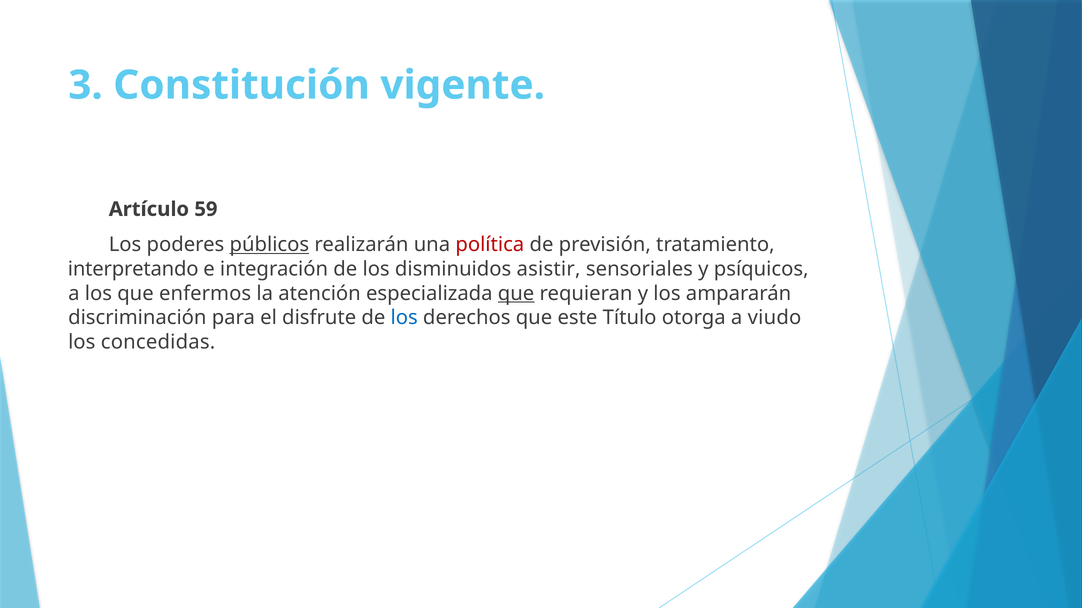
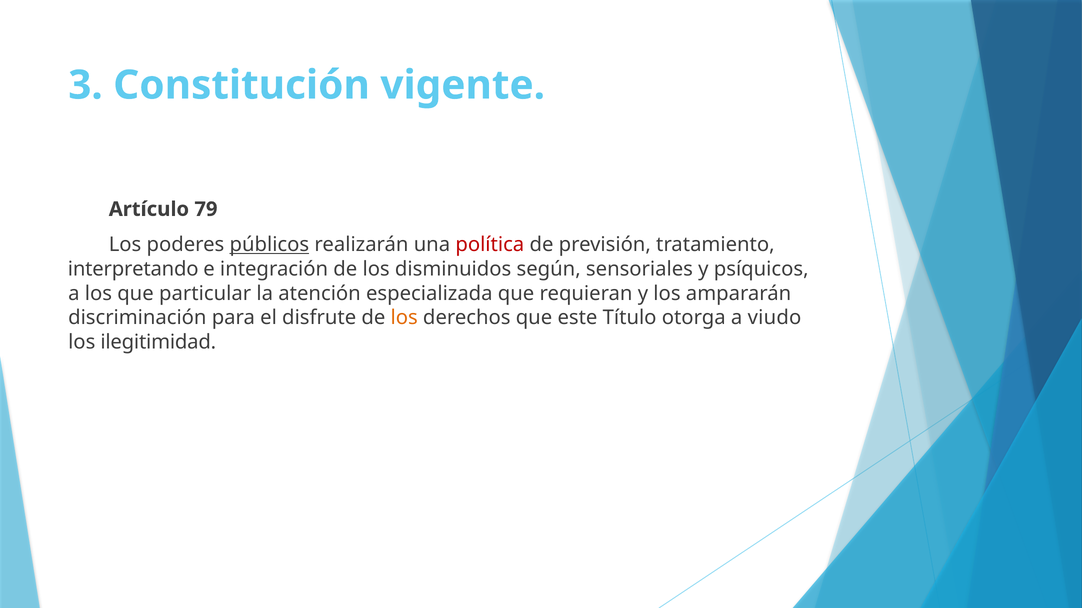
59: 59 -> 79
asistir: asistir -> según
enfermos: enfermos -> particular
que at (516, 294) underline: present -> none
los at (404, 318) colour: blue -> orange
concedidas: concedidas -> ilegitimidad
